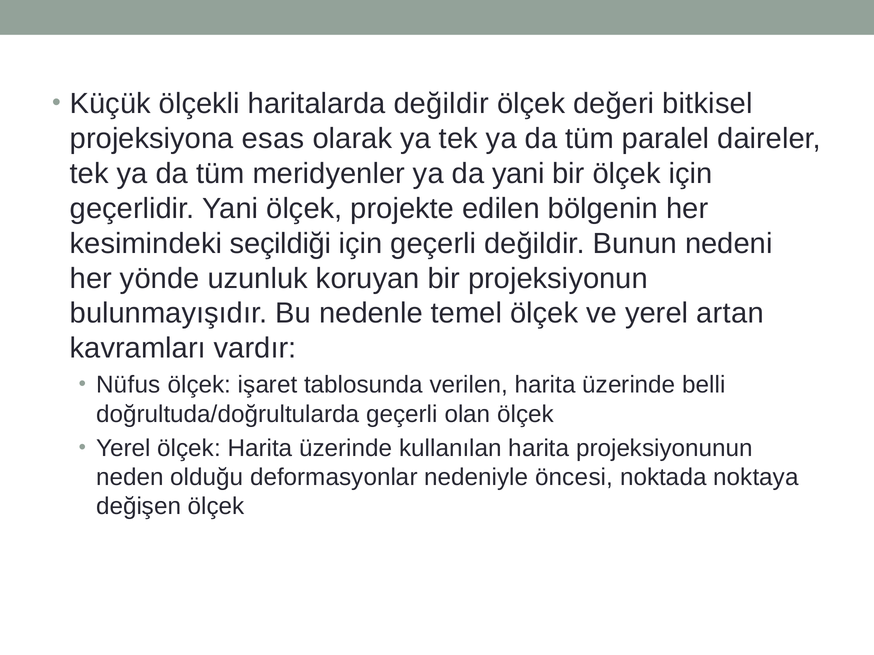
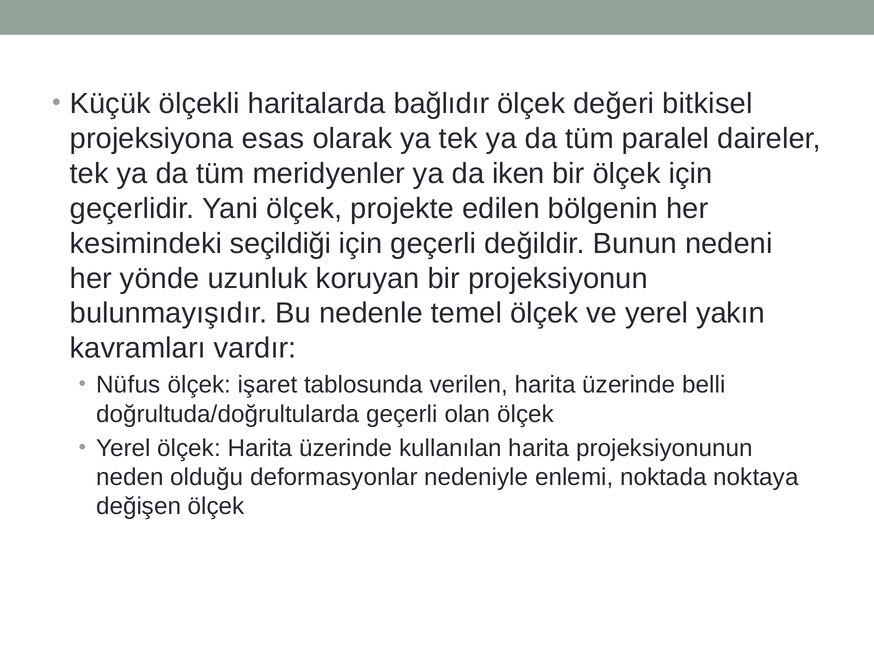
haritalarda değildir: değildir -> bağlıdır
da yani: yani -> iken
artan: artan -> yakın
öncesi: öncesi -> enlemi
